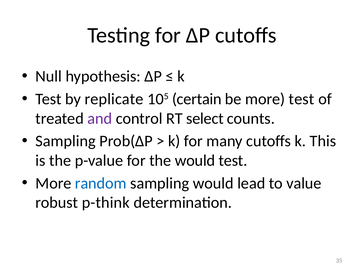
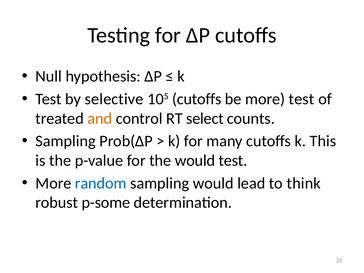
replicate: replicate -> selective
105 certain: certain -> cutoffs
and colour: purple -> orange
value: value -> think
p-think: p-think -> p-some
